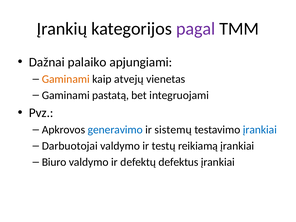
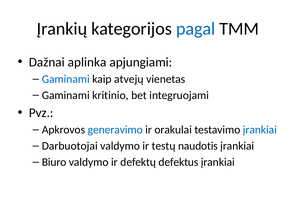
pagal colour: purple -> blue
palaiko: palaiko -> aplinka
Gaminami at (66, 79) colour: orange -> blue
pastatą: pastatą -> kritinio
sistemų: sistemų -> orakulai
reikiamą: reikiamą -> naudotis
